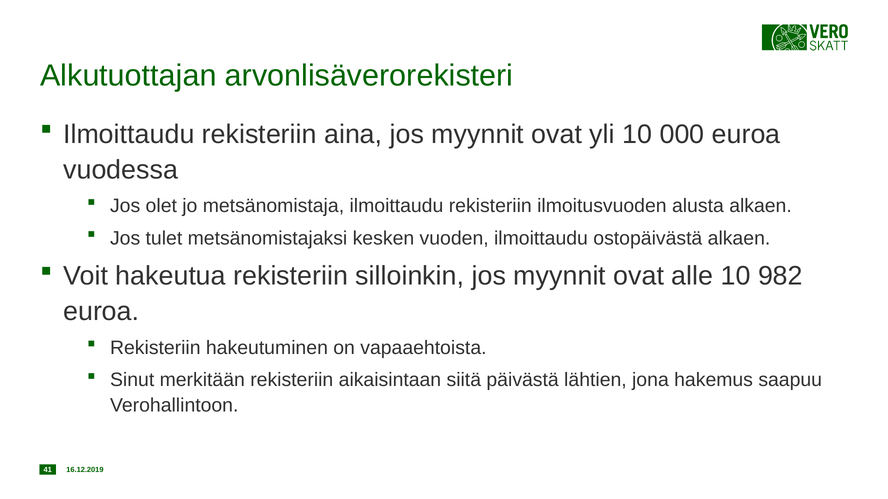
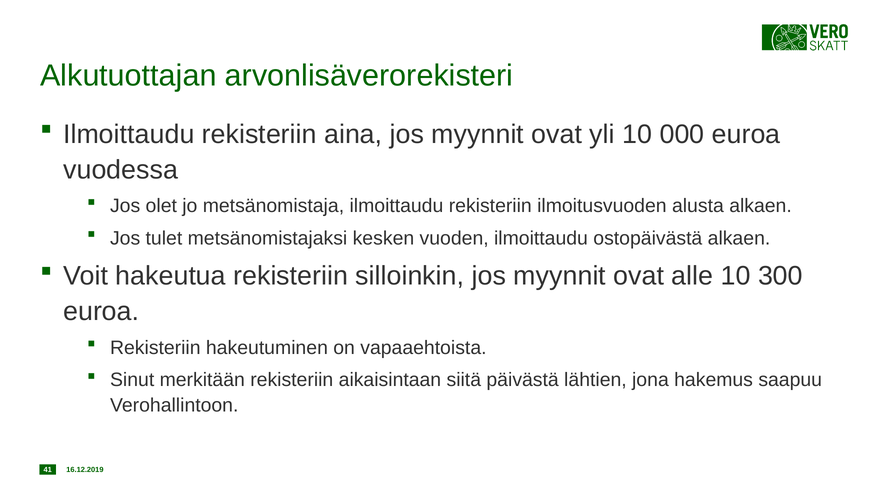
982: 982 -> 300
